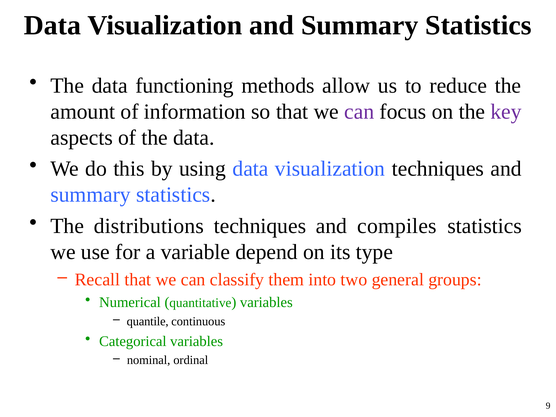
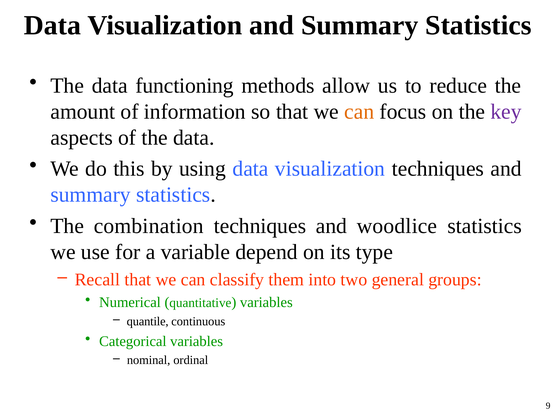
can at (359, 112) colour: purple -> orange
distributions: distributions -> combination
compiles: compiles -> woodlice
